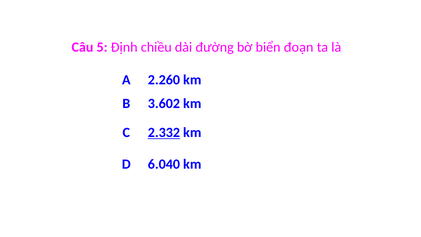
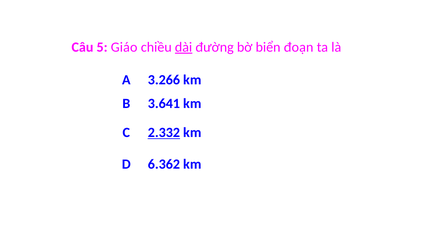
Định: Định -> Giáo
dài underline: none -> present
2.260: 2.260 -> 3.266
3.602: 3.602 -> 3.641
6.040: 6.040 -> 6.362
